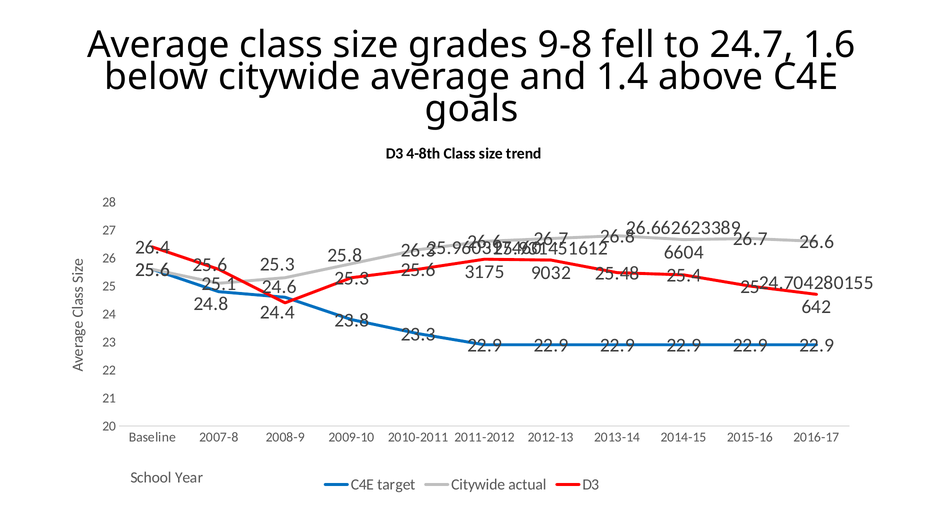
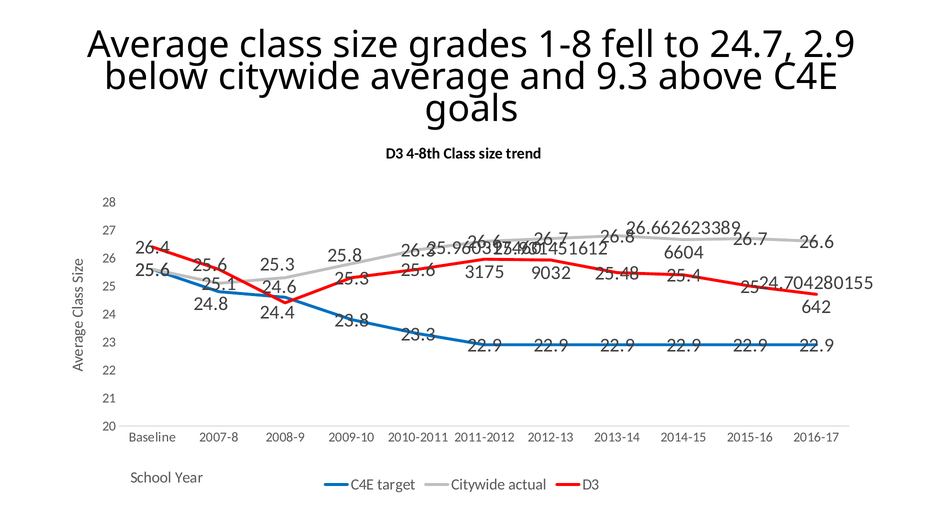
9-8: 9-8 -> 1-8
1.6: 1.6 -> 2.9
1.4: 1.4 -> 9.3
